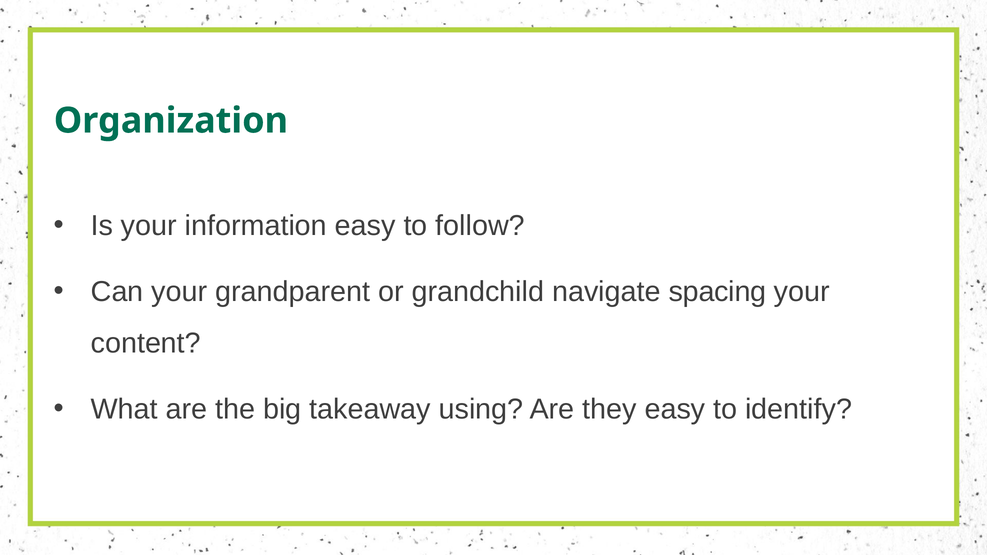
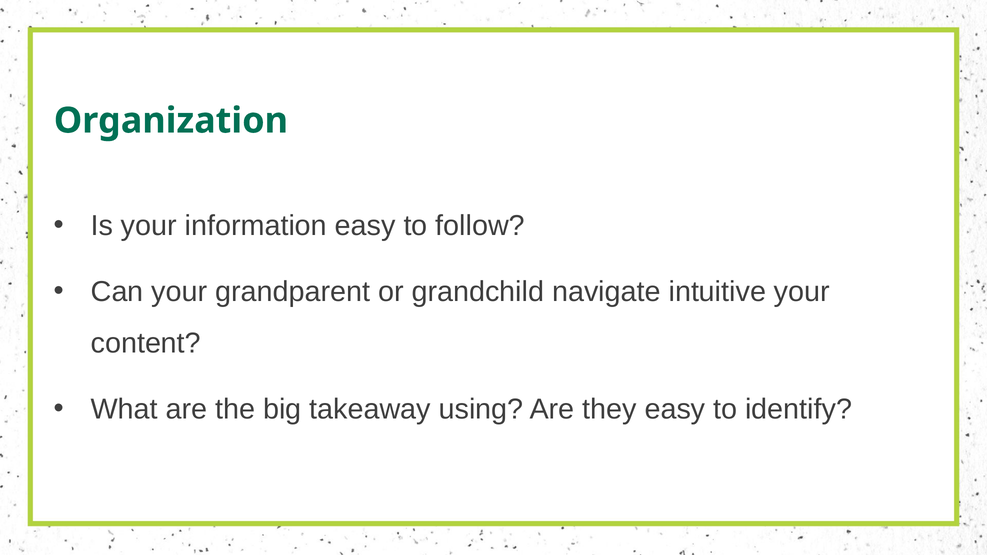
spacing: spacing -> intuitive
